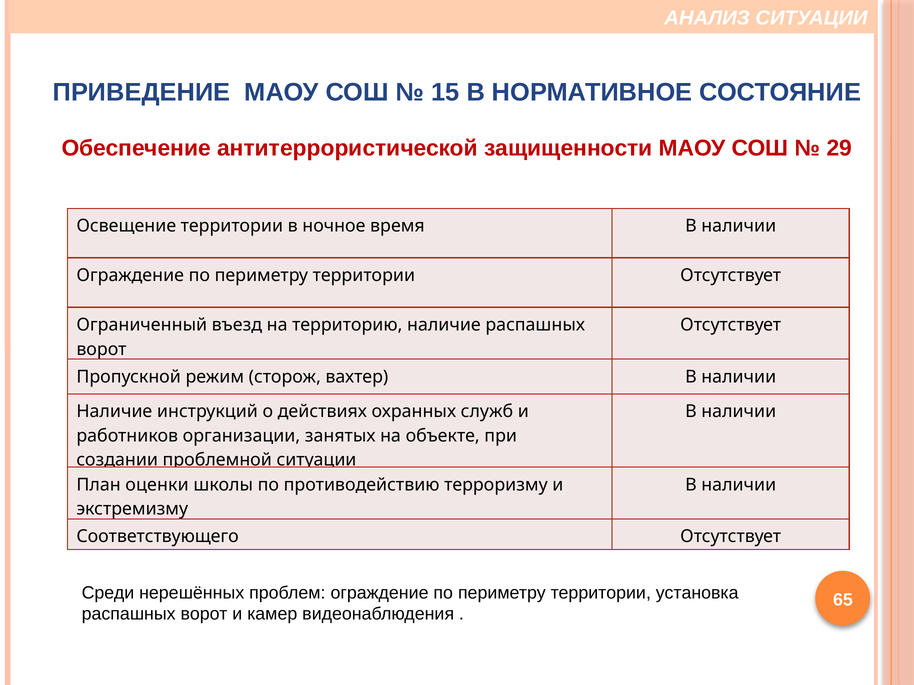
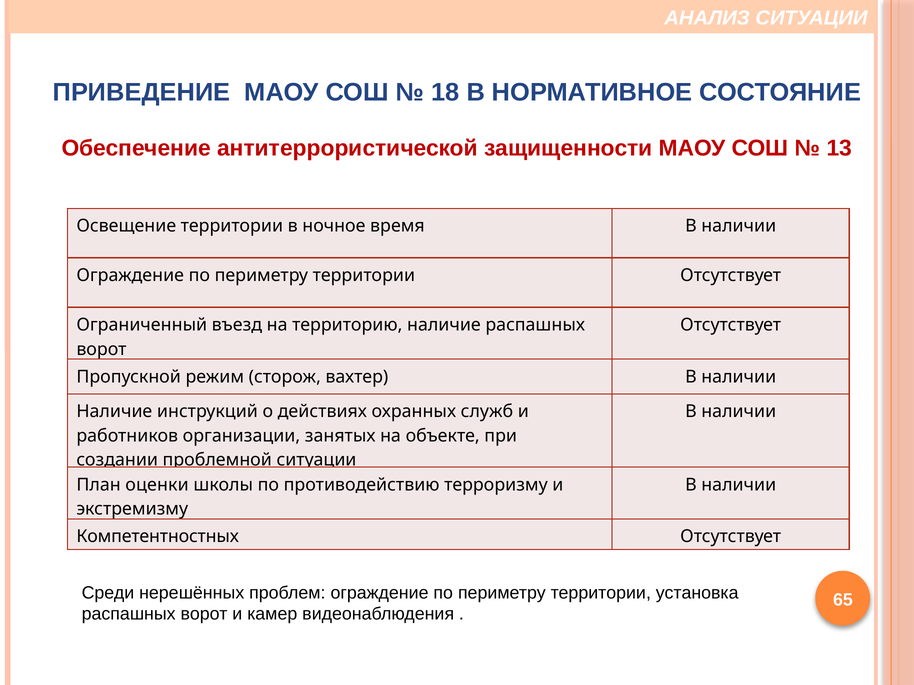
15: 15 -> 18
29: 29 -> 13
Соответствующего: Соответствующего -> Компетентностных
